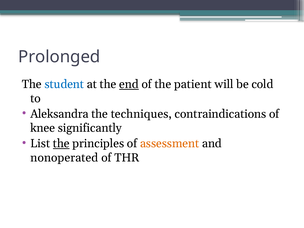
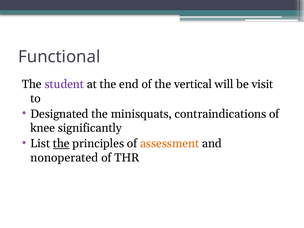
Prolonged: Prolonged -> Functional
student colour: blue -> purple
end underline: present -> none
patient: patient -> vertical
cold: cold -> visit
Aleksandra: Aleksandra -> Designated
techniques: techniques -> minisquats
